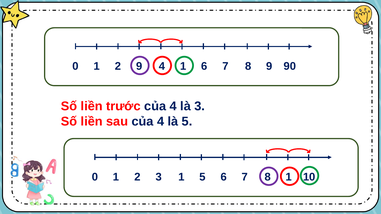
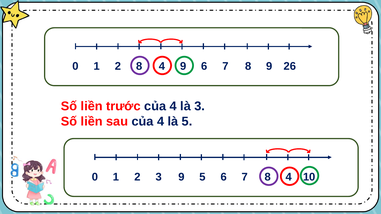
2 9: 9 -> 8
4 1: 1 -> 9
90: 90 -> 26
3 1: 1 -> 9
7 8 1: 1 -> 4
